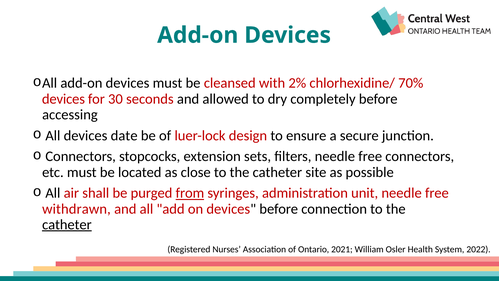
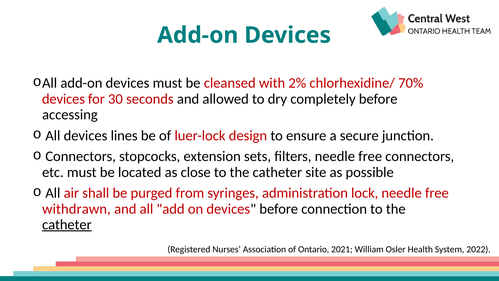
date: date -> lines
from underline: present -> none
unit: unit -> lock
